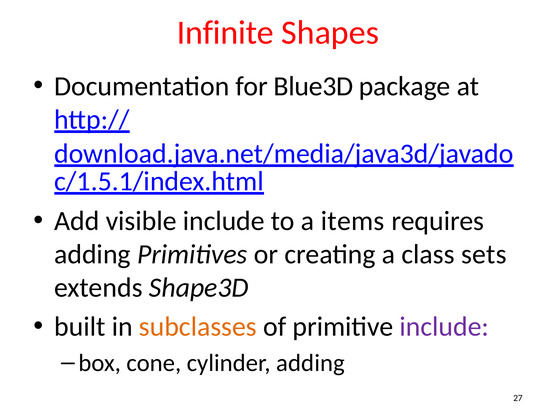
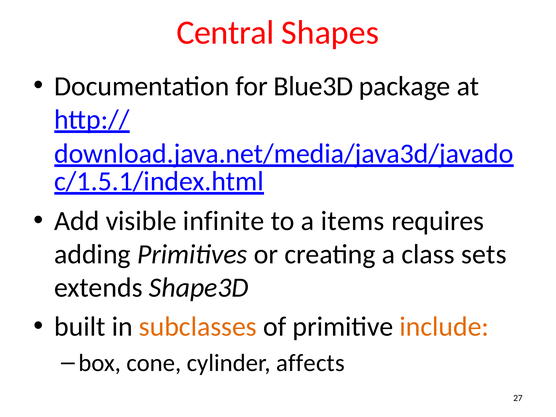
Infinite: Infinite -> Central
visible include: include -> infinite
include at (444, 327) colour: purple -> orange
cylinder adding: adding -> affects
